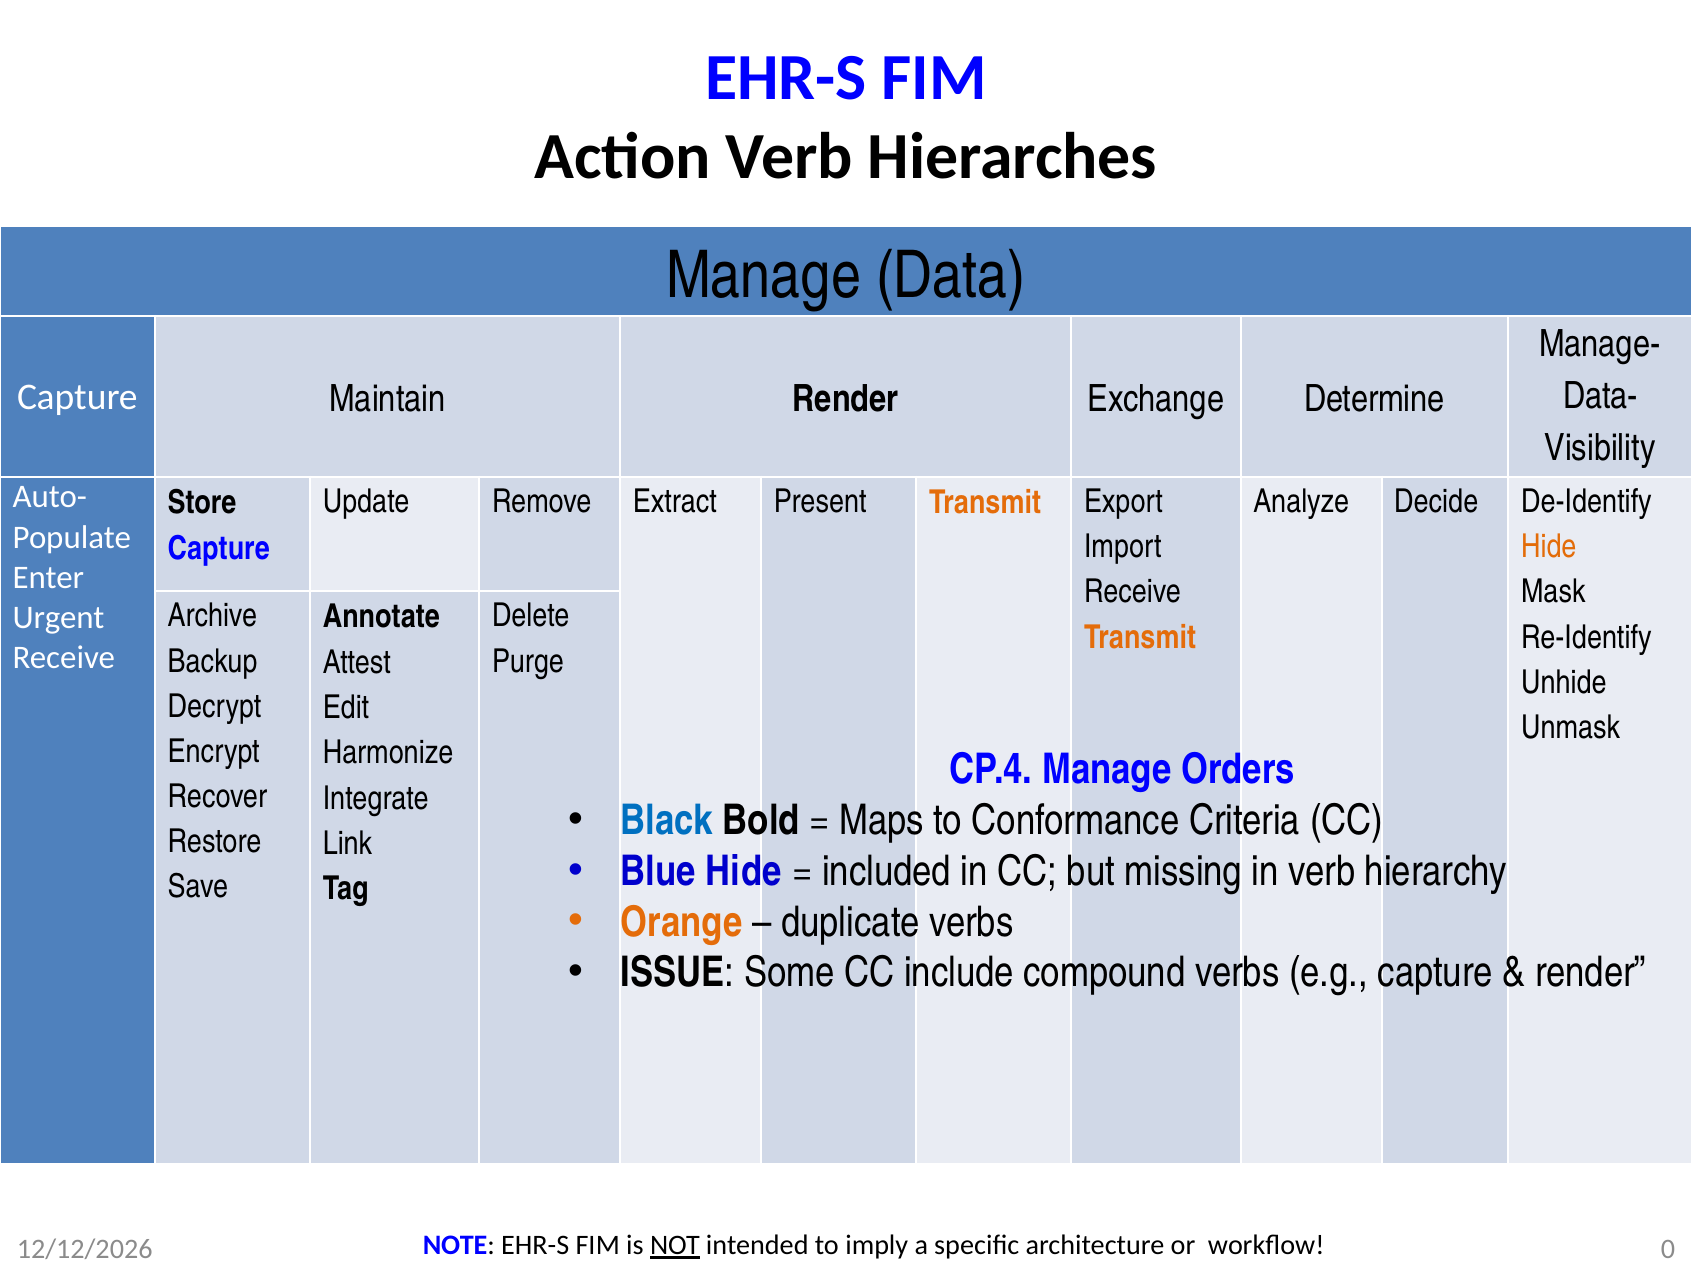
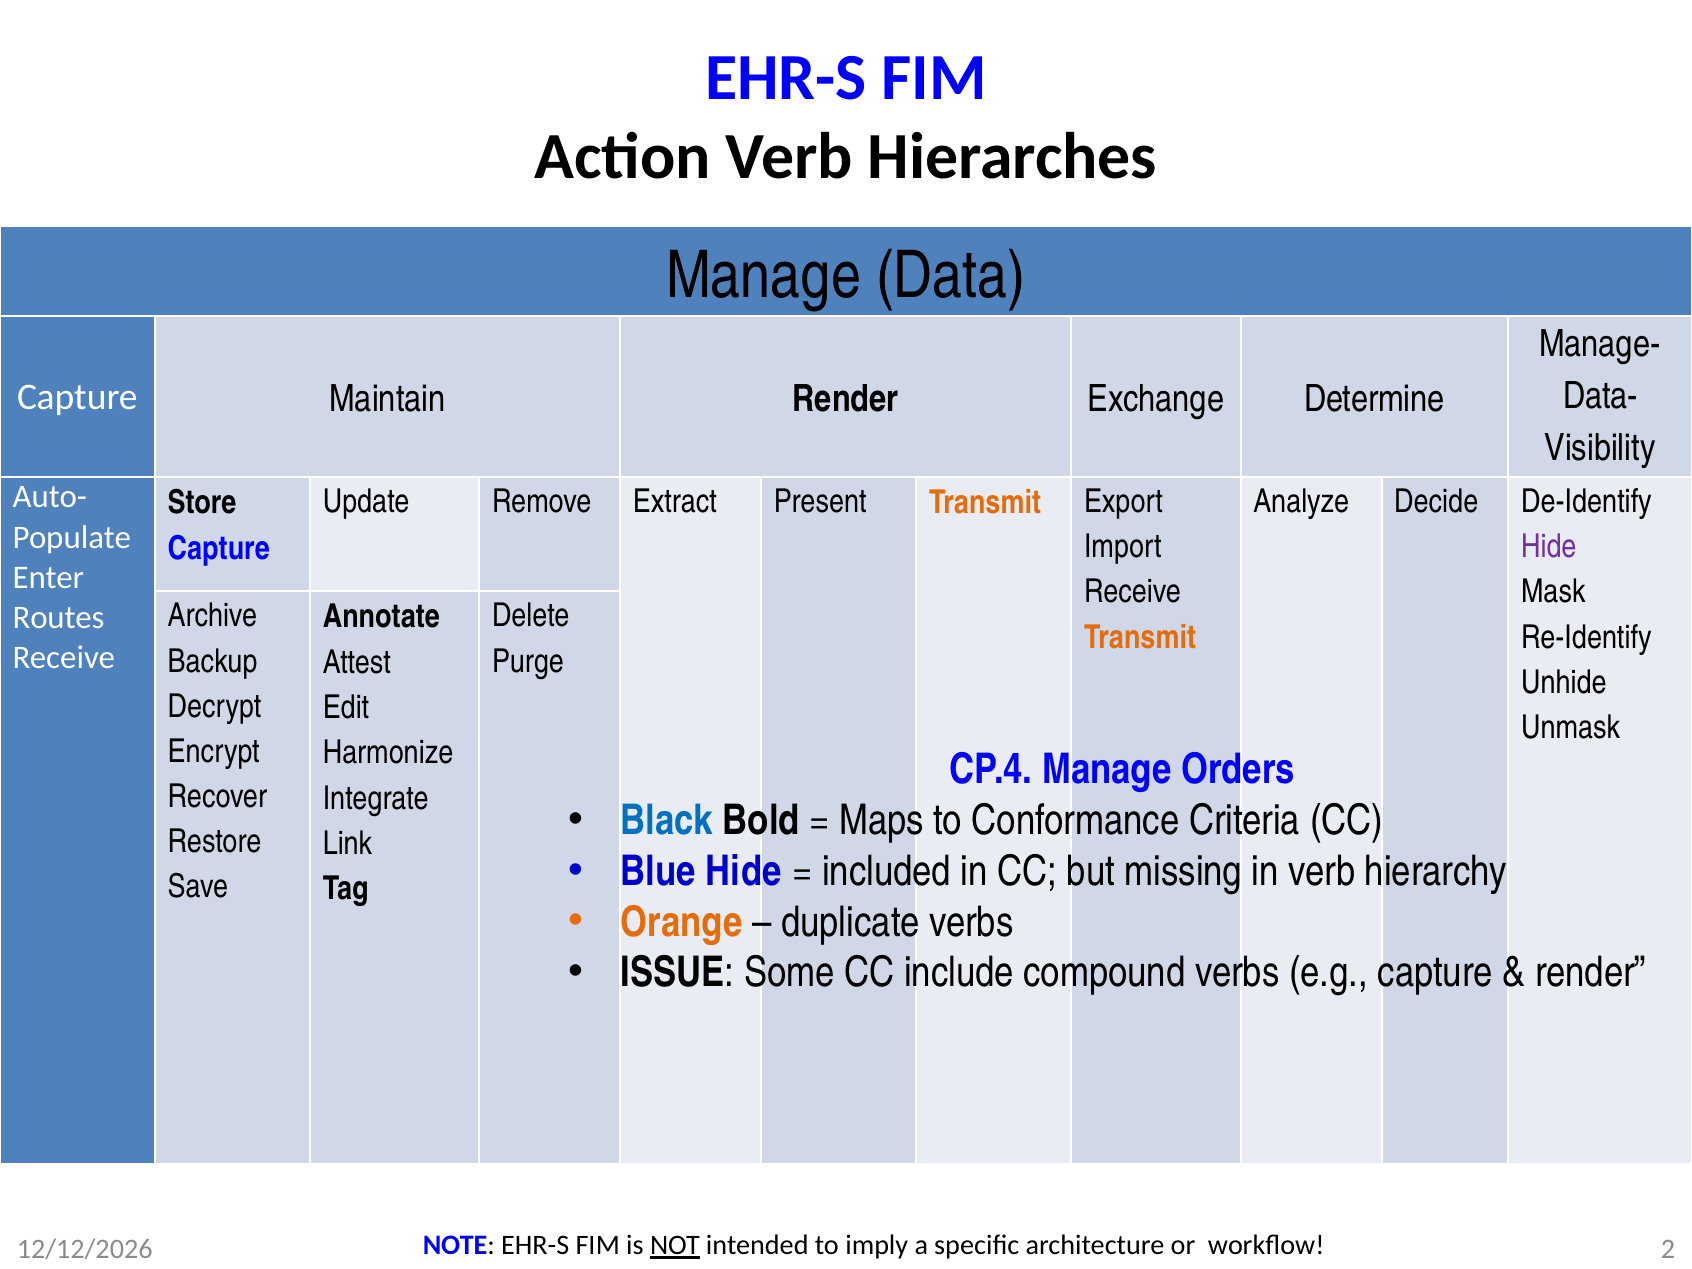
Hide at (1549, 547) colour: orange -> purple
Urgent: Urgent -> Routes
0: 0 -> 2
